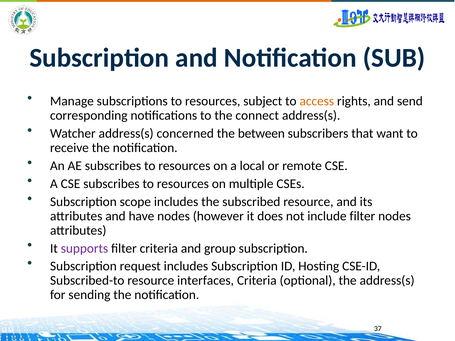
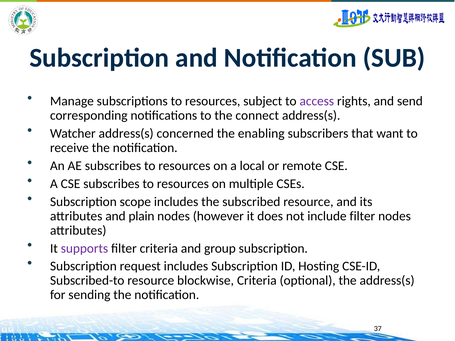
access colour: orange -> purple
between: between -> enabling
have: have -> plain
interfaces: interfaces -> blockwise
